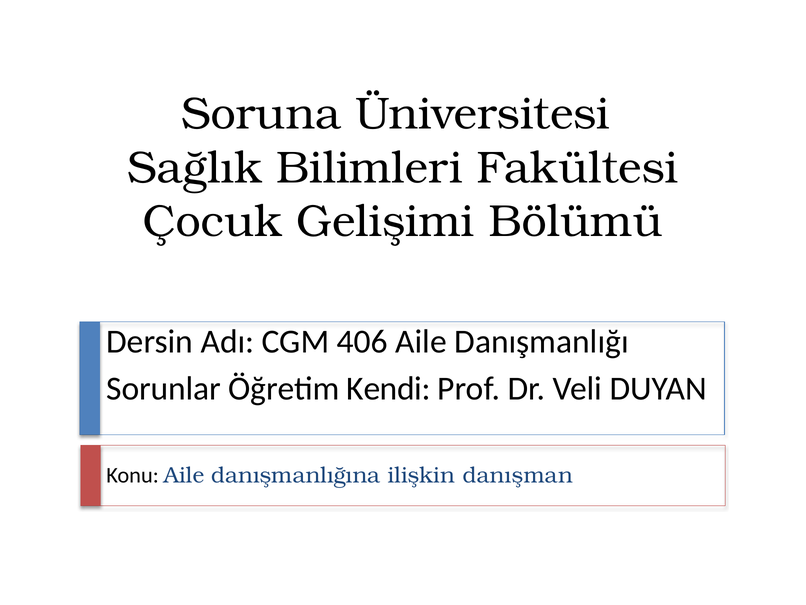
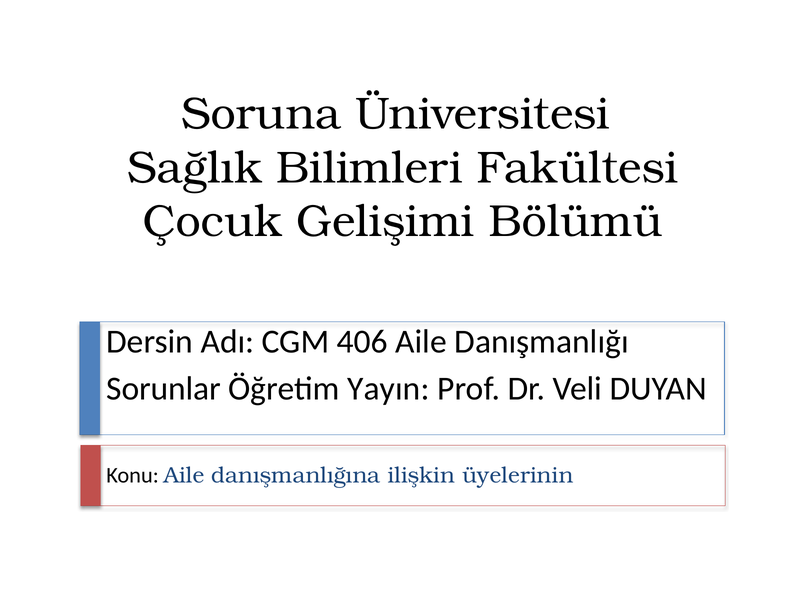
Kendi: Kendi -> Yayın
danışman: danışman -> üyelerinin
